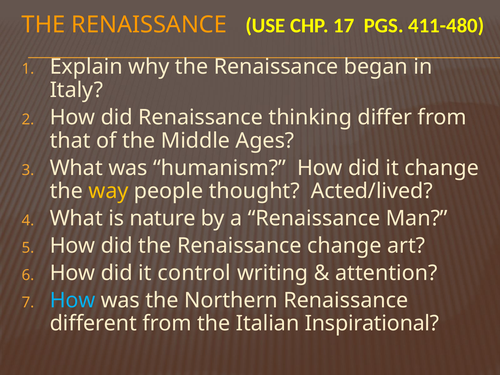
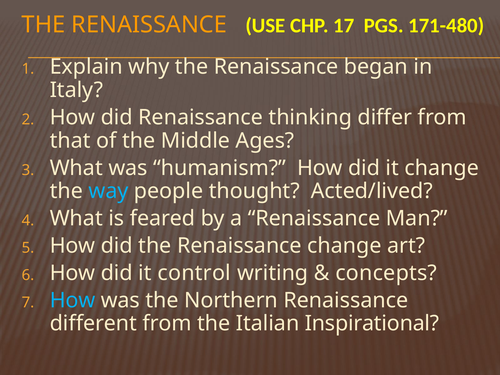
411-480: 411-480 -> 171-480
way colour: yellow -> light blue
nature: nature -> feared
attention: attention -> concepts
